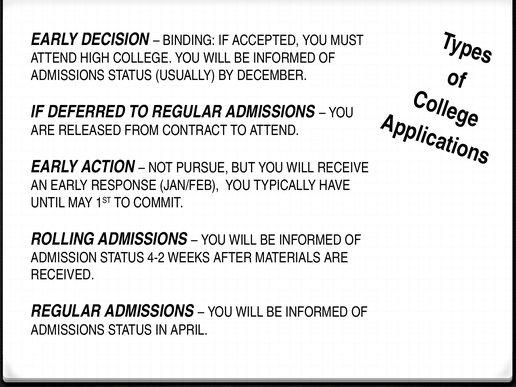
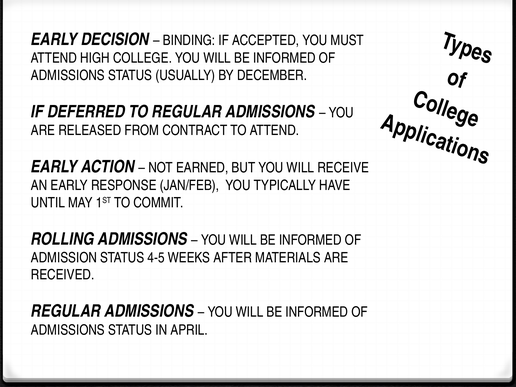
PURSUE: PURSUE -> EARNED
4-2: 4-2 -> 4-5
